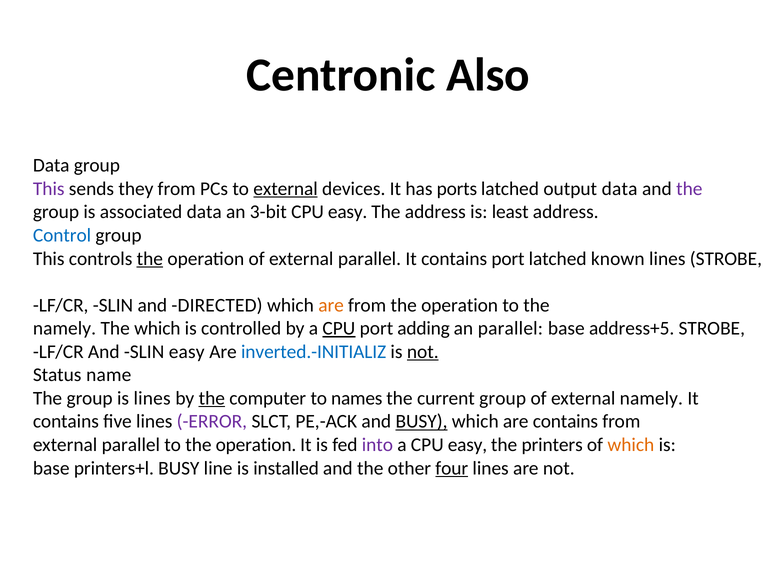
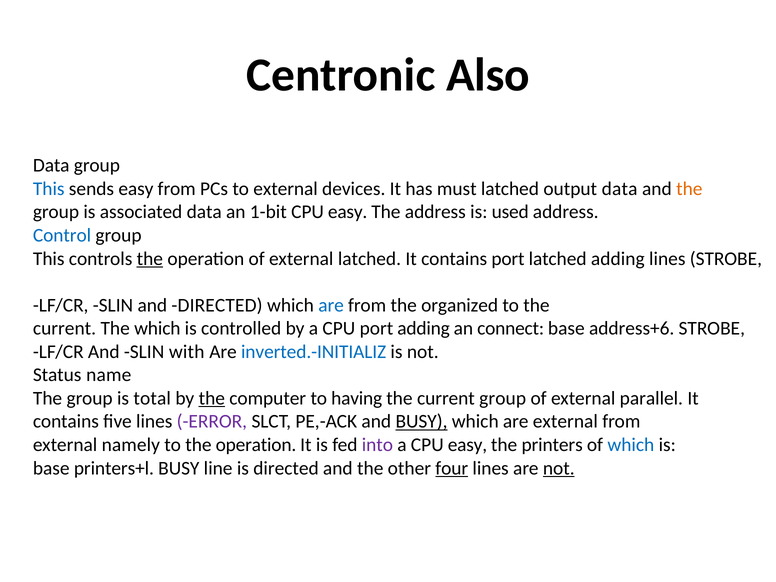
This at (49, 189) colour: purple -> blue
sends they: they -> easy
external at (286, 189) underline: present -> none
ports: ports -> must
the at (689, 189) colour: purple -> orange
3-bit: 3-bit -> 1-bit
least: least -> used
of external parallel: parallel -> latched
latched known: known -> adding
are at (331, 305) colour: orange -> blue
from the operation: operation -> organized
namely at (64, 328): namely -> current
CPU at (339, 328) underline: present -> none
an parallel: parallel -> connect
address+5: address+5 -> address+6
SLIN easy: easy -> with
not at (423, 352) underline: present -> none
is lines: lines -> total
names: names -> having
external namely: namely -> parallel
are contains: contains -> external
parallel at (131, 445): parallel -> namely
which at (631, 445) colour: orange -> blue
is installed: installed -> directed
not at (559, 468) underline: none -> present
